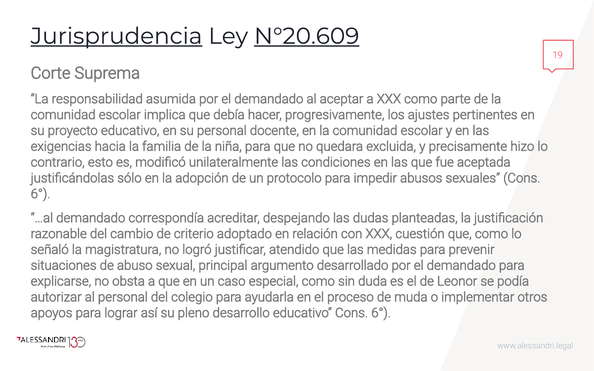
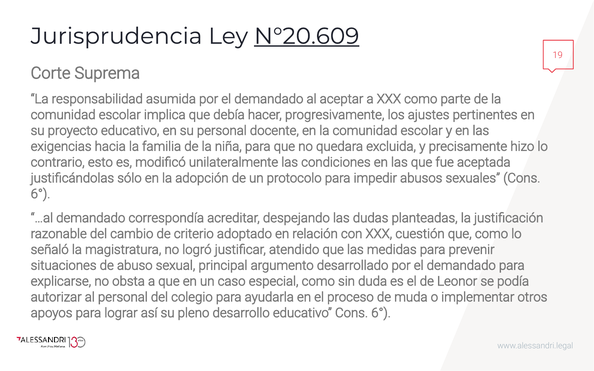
Jurisprudencia underline: present -> none
